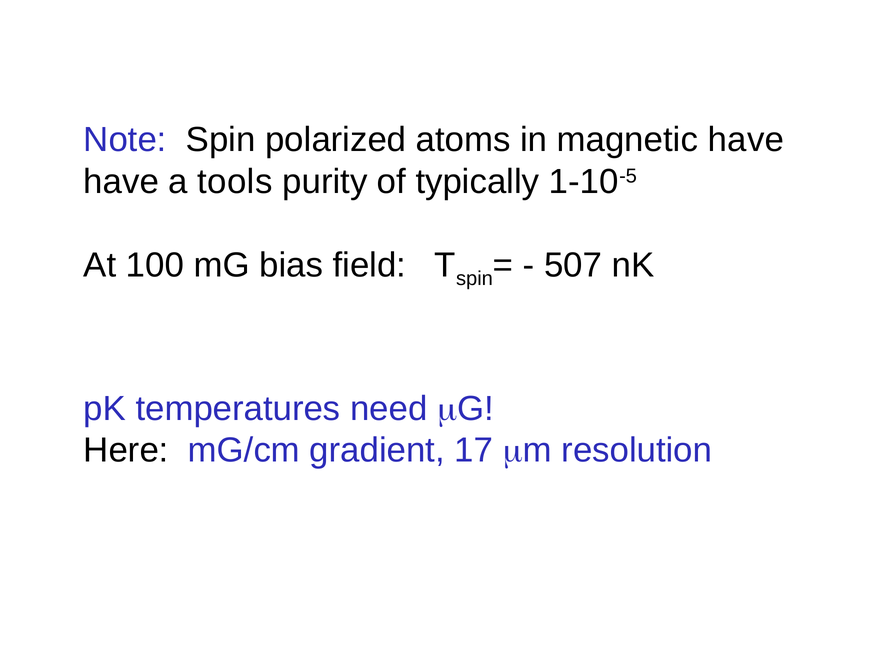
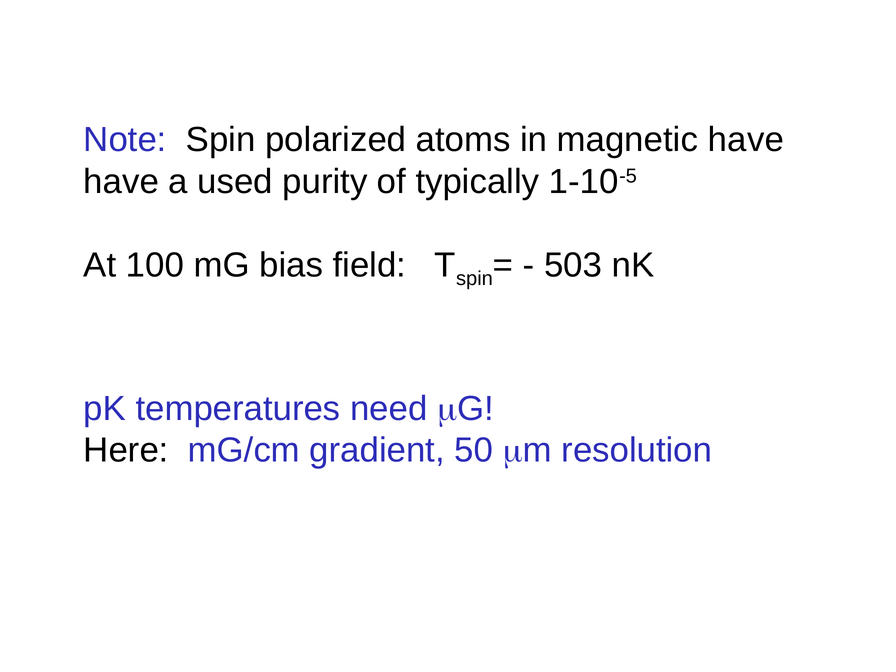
tools: tools -> used
507: 507 -> 503
17: 17 -> 50
